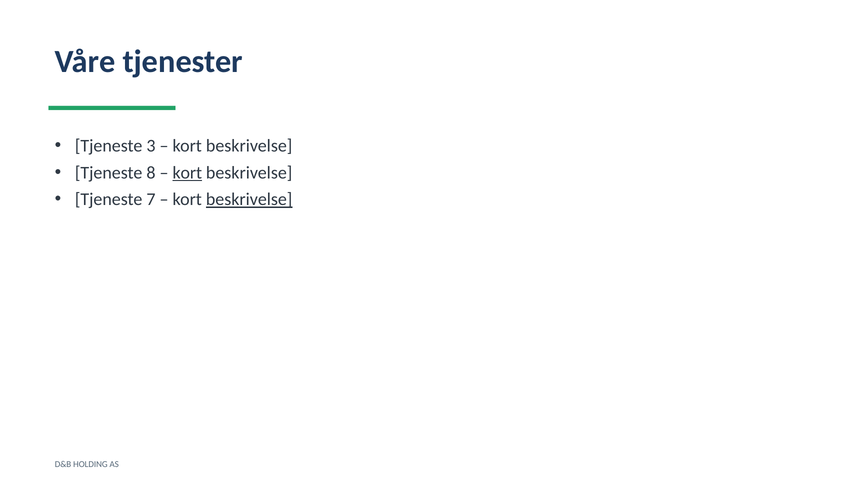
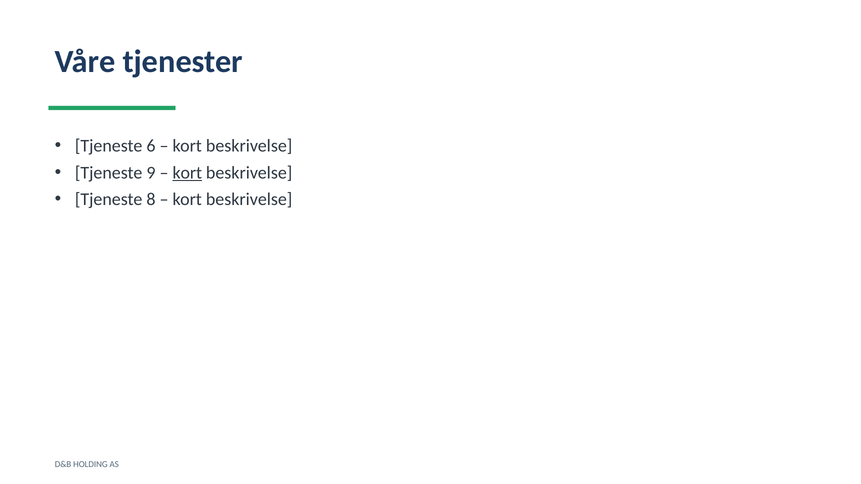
3: 3 -> 6
8: 8 -> 9
7: 7 -> 8
beskrivelse at (249, 200) underline: present -> none
